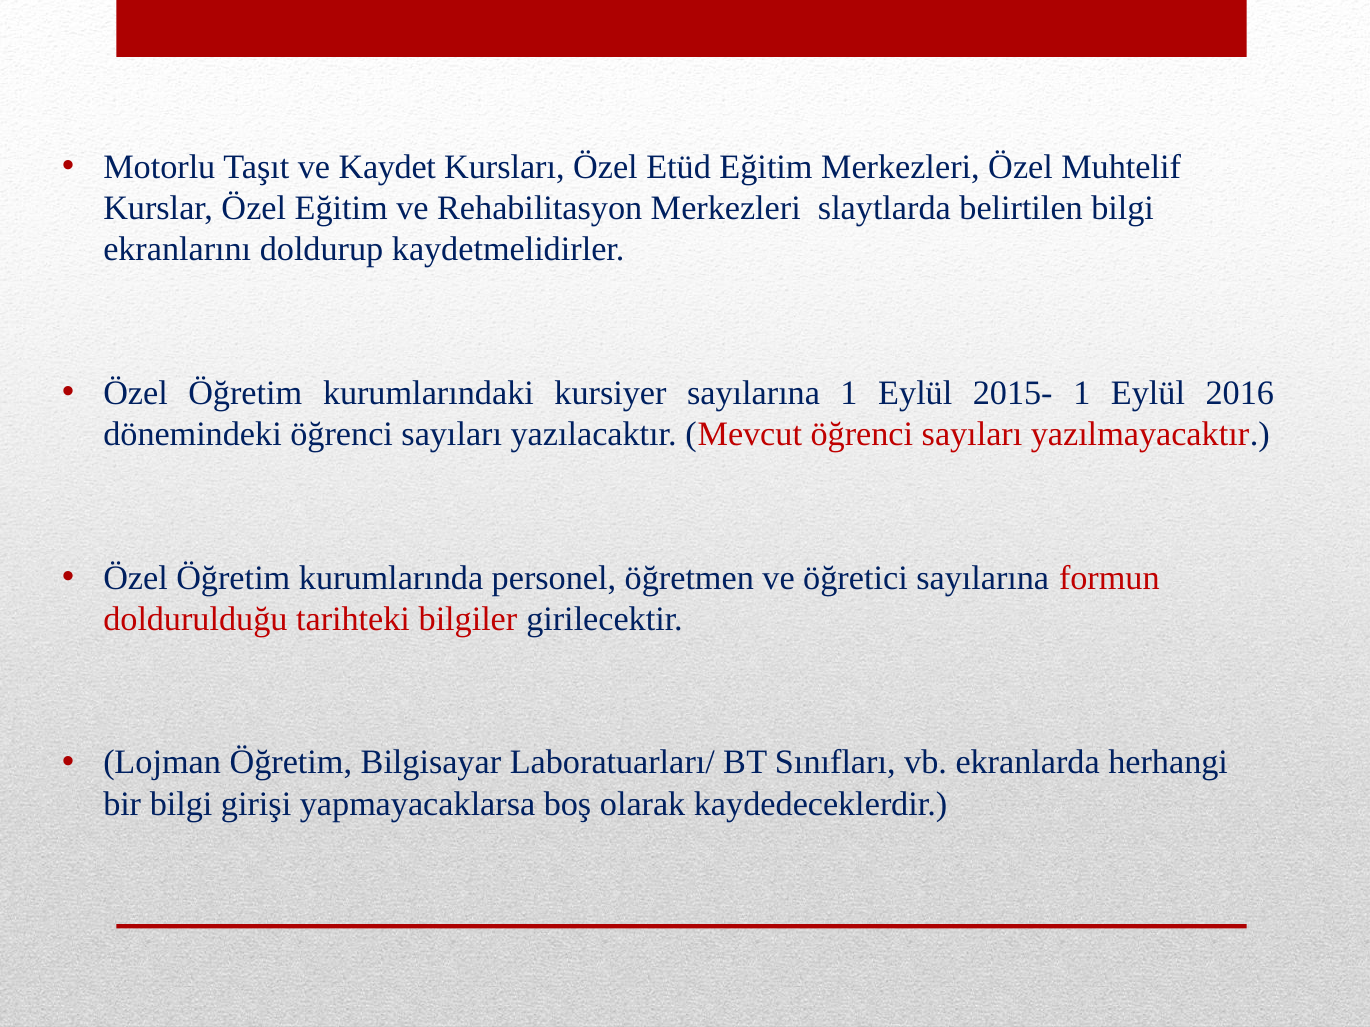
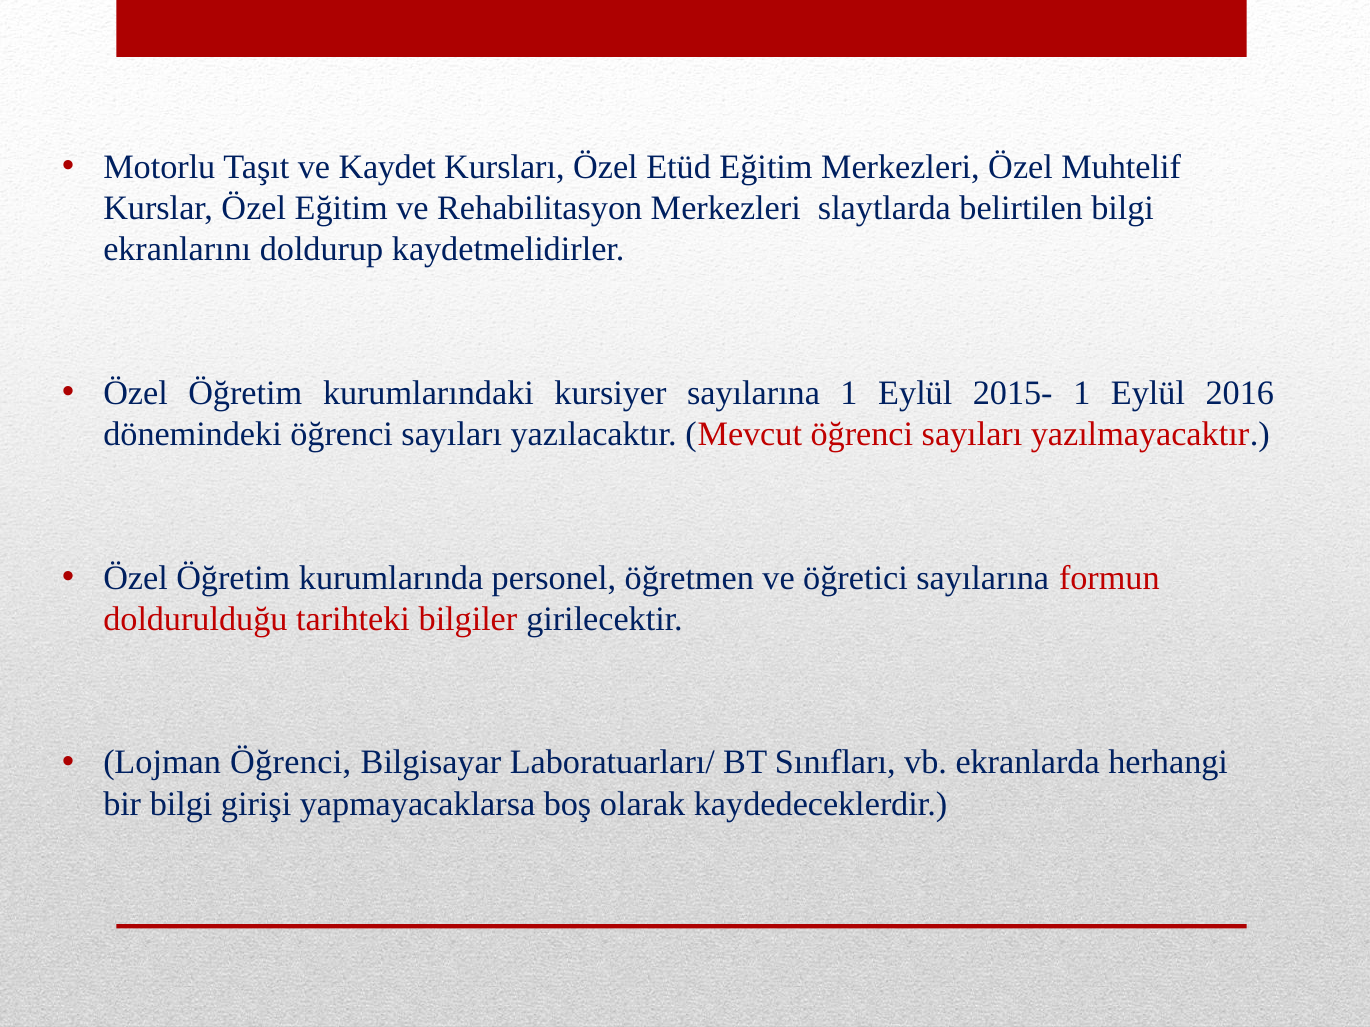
Lojman Öğretim: Öğretim -> Öğrenci
